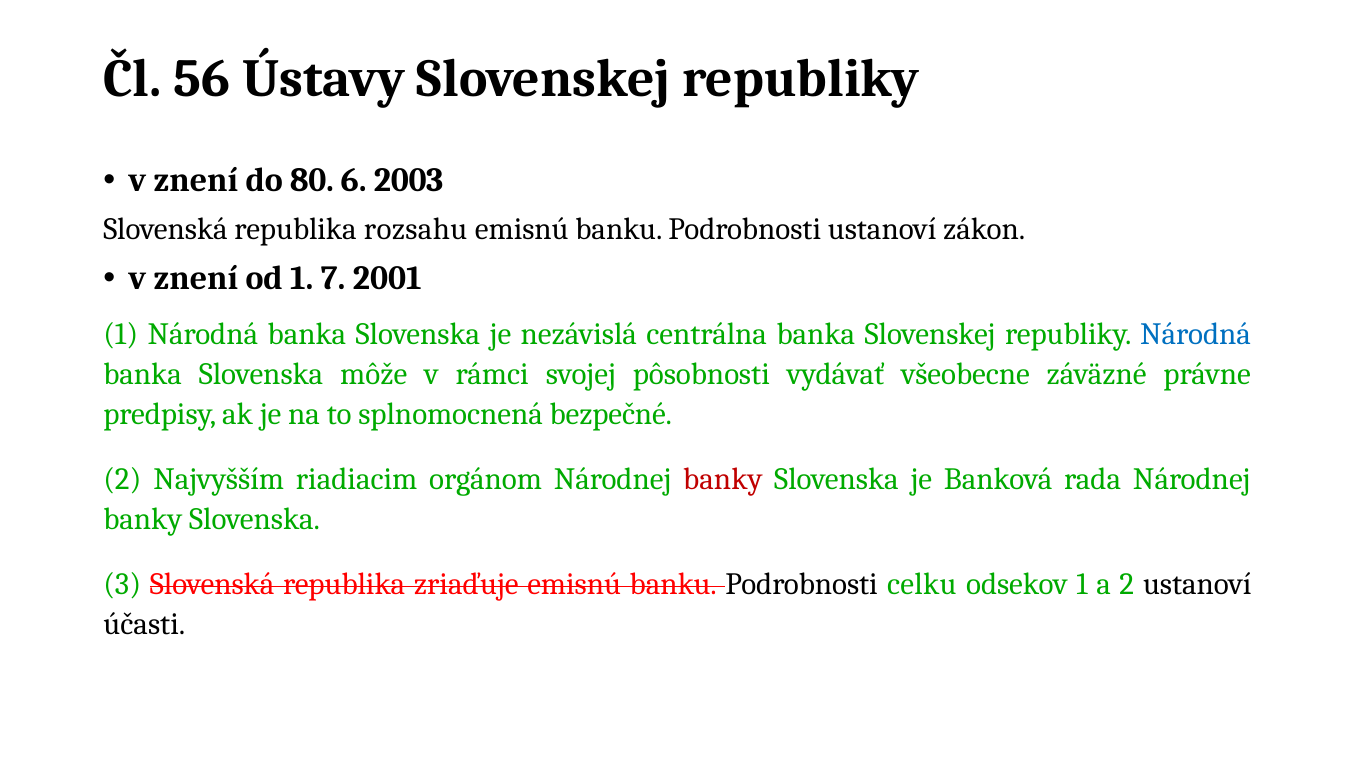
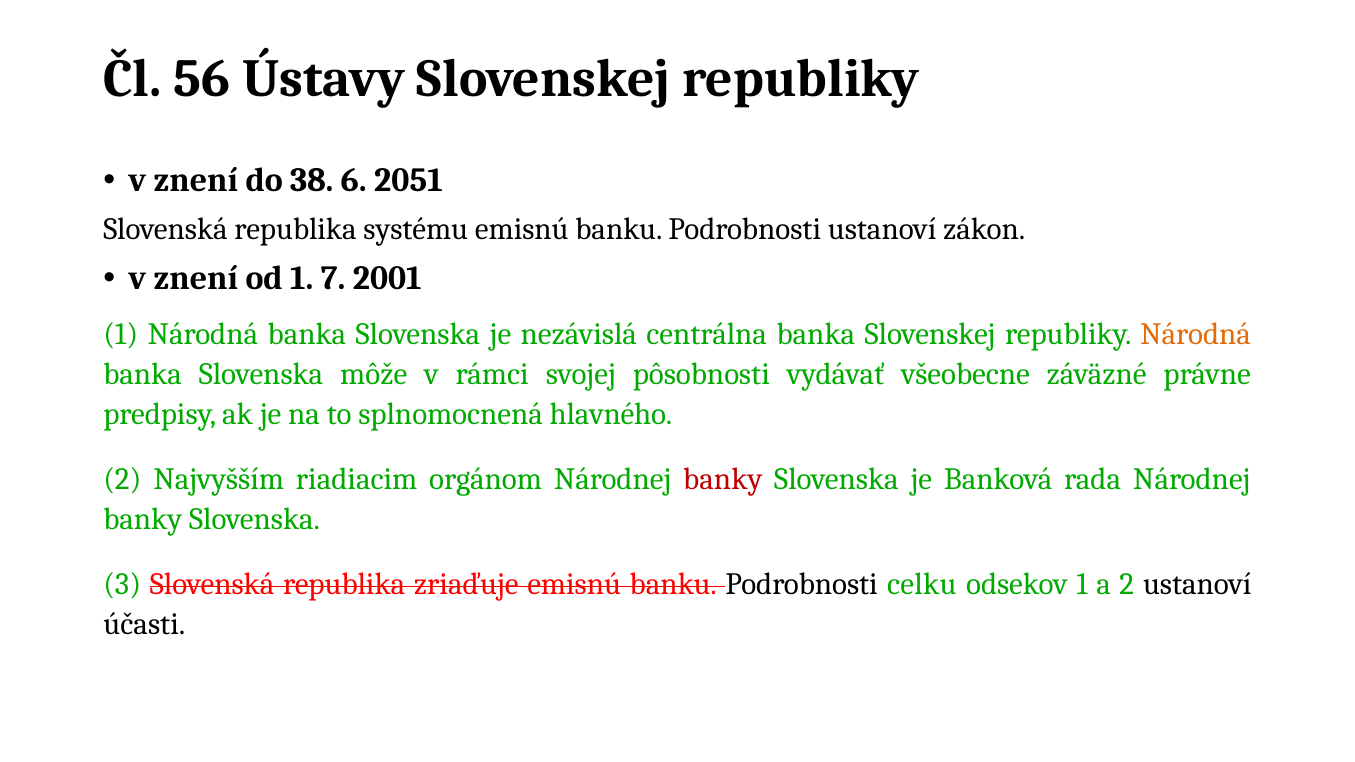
80: 80 -> 38
2003: 2003 -> 2051
rozsahu: rozsahu -> systému
Národná at (1196, 335) colour: blue -> orange
bezpečné: bezpečné -> hlavného
